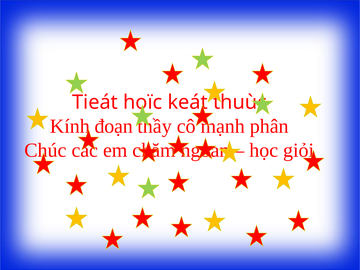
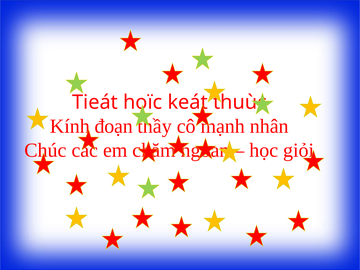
phân: phân -> nhân
